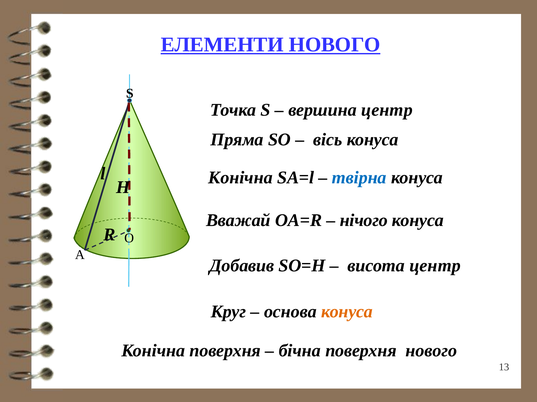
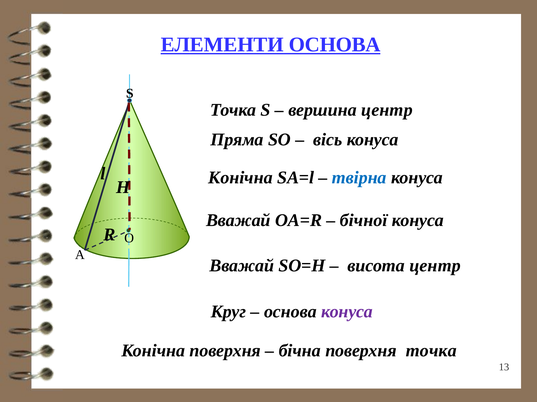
ЕЛЕМЕНТИ НОВОГО: НОВОГО -> ОСНОВА
нічого: нічого -> бічної
Добавив at (242, 266): Добавив -> Вважай
конуса at (347, 312) colour: orange -> purple
поверхня нового: нового -> точка
